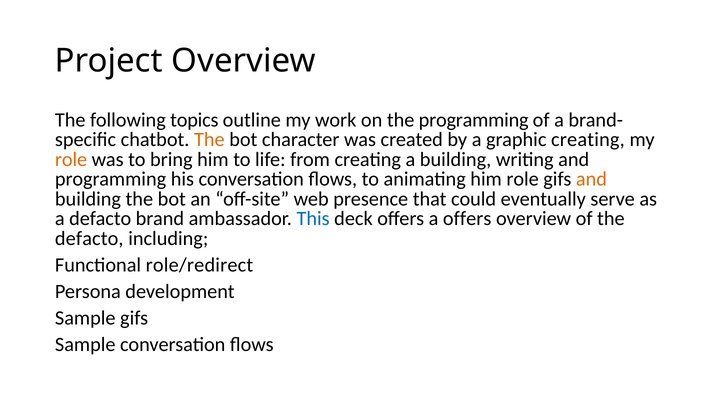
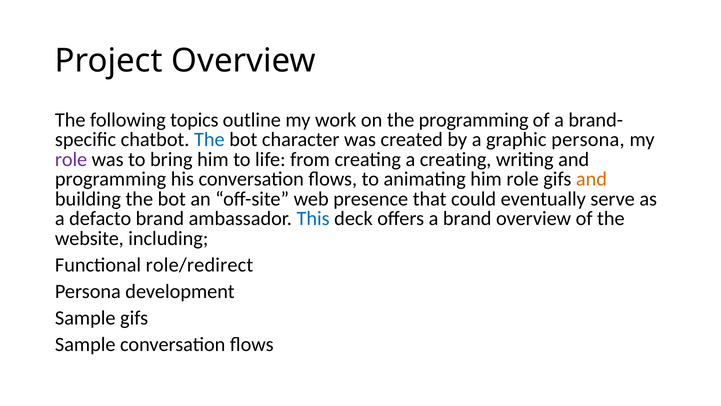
The at (209, 139) colour: orange -> blue
graphic creating: creating -> persona
role at (71, 159) colour: orange -> purple
a building: building -> creating
a offers: offers -> brand
defacto at (89, 238): defacto -> website
